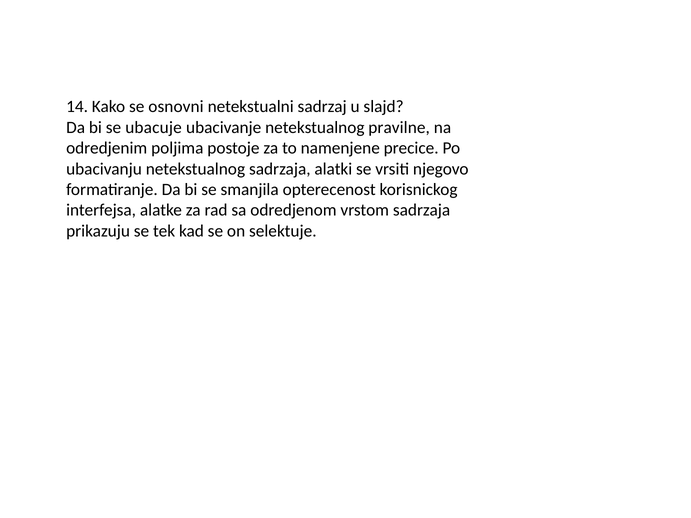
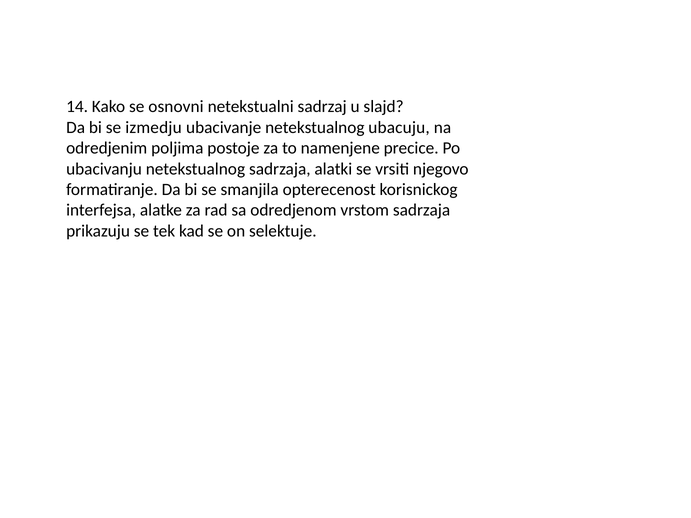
ubacuje: ubacuje -> izmedju
pravilne: pravilne -> ubacuju
